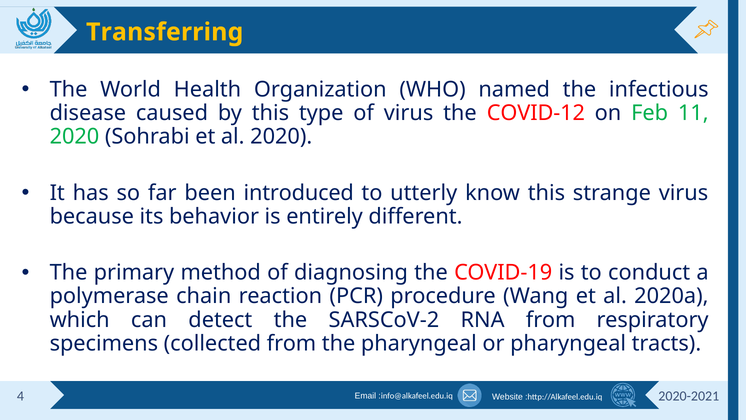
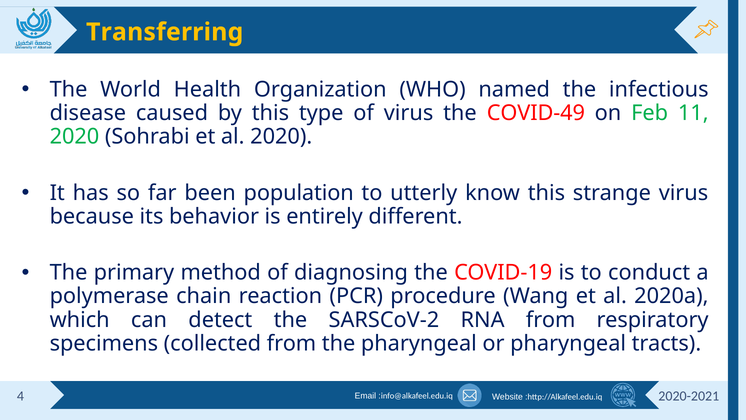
COVID-12: COVID-12 -> COVID-49
introduced: introduced -> population
